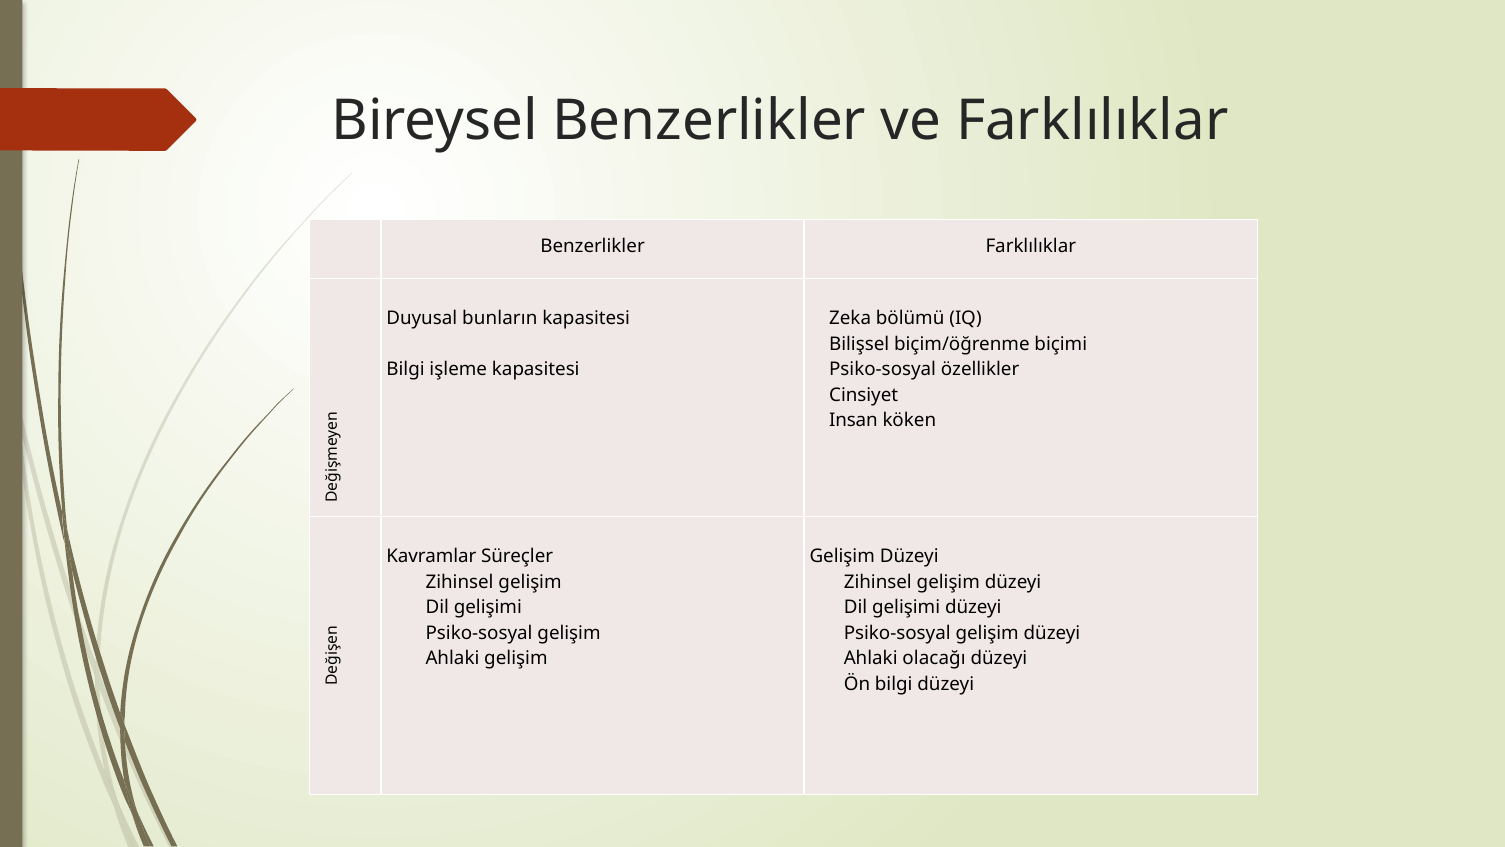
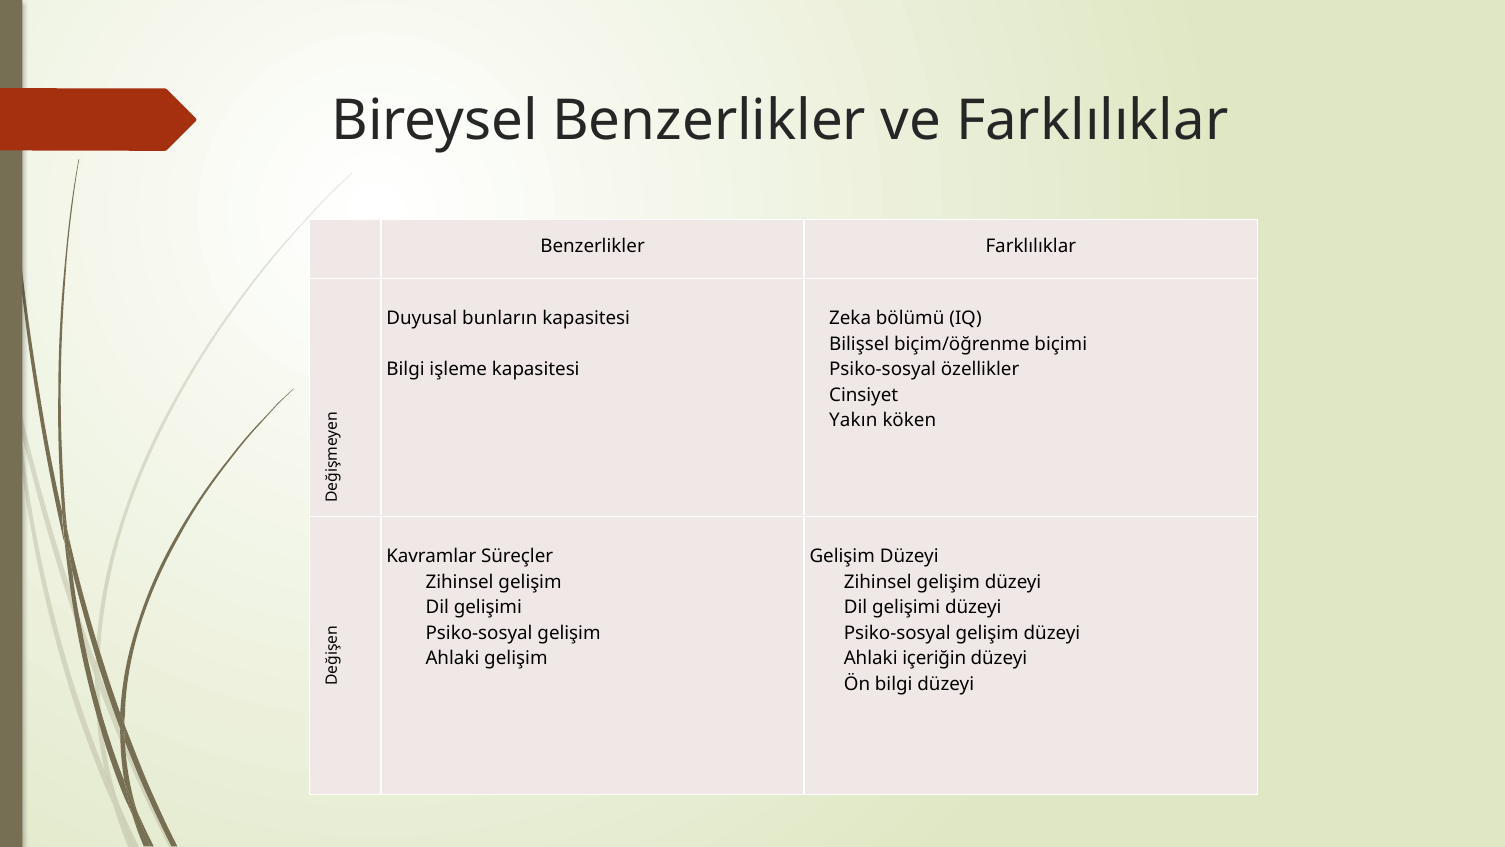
Insan: Insan -> Yakın
olacağı: olacağı -> içeriğin
